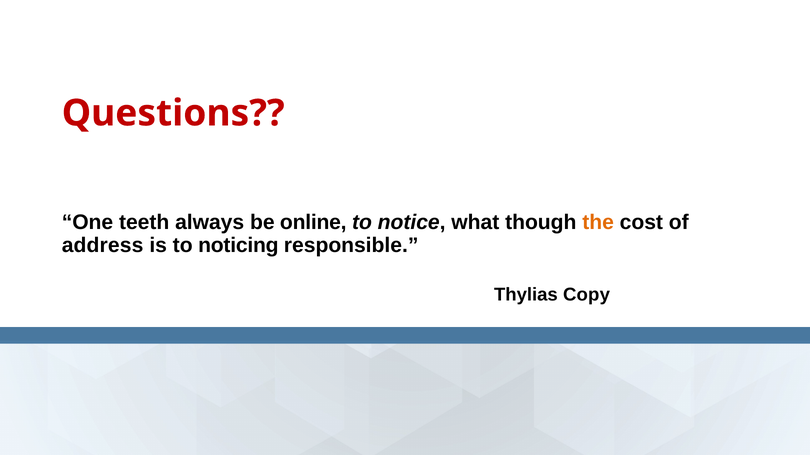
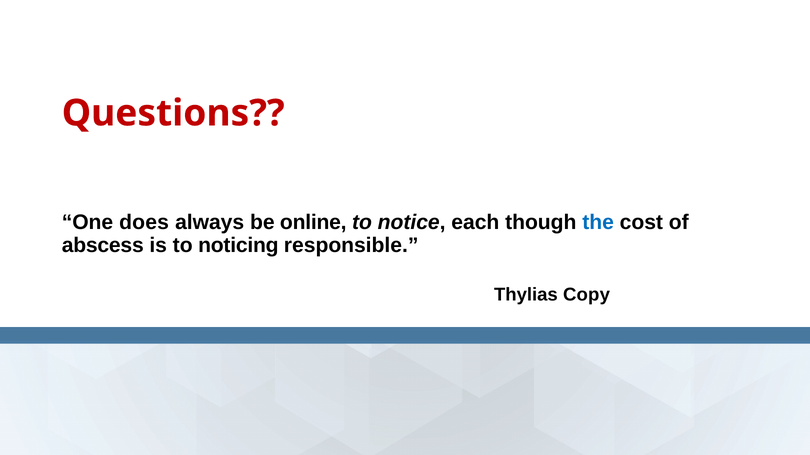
teeth: teeth -> does
what: what -> each
the colour: orange -> blue
address: address -> abscess
